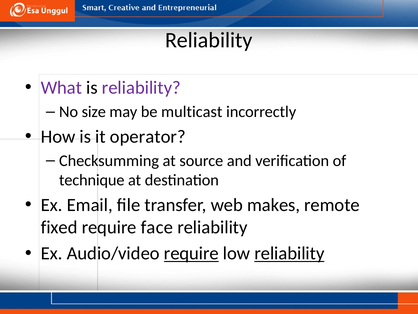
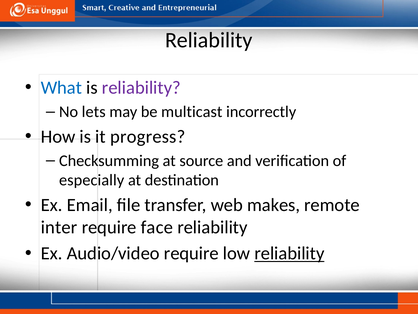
What colour: purple -> blue
size: size -> lets
operator: operator -> progress
technique: technique -> especially
fixed: fixed -> inter
require at (191, 253) underline: present -> none
